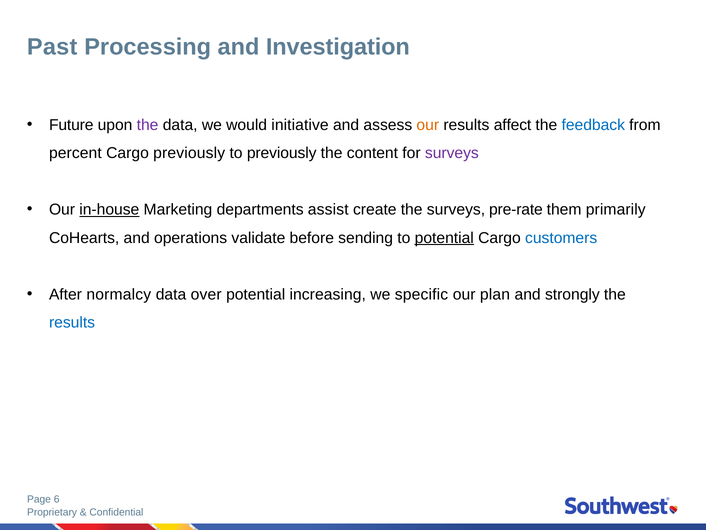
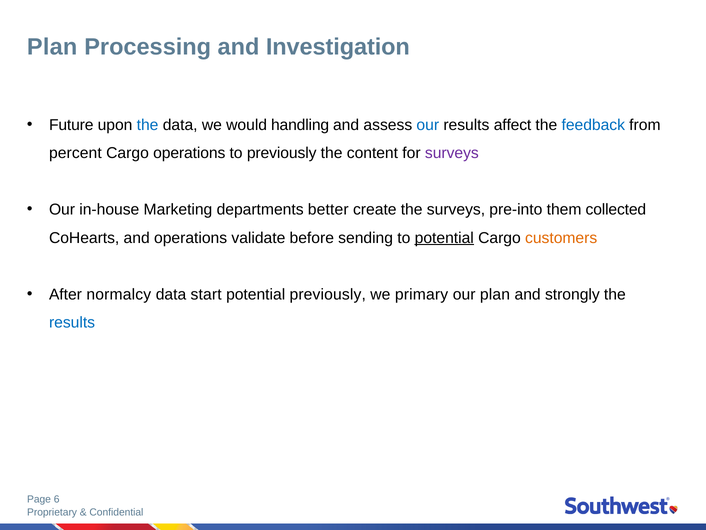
Past at (52, 47): Past -> Plan
the at (148, 125) colour: purple -> blue
initiative: initiative -> handling
our at (428, 125) colour: orange -> blue
Cargo previously: previously -> operations
in-house underline: present -> none
assist: assist -> better
pre-rate: pre-rate -> pre-into
primarily: primarily -> collected
customers colour: blue -> orange
over: over -> start
potential increasing: increasing -> previously
specific: specific -> primary
